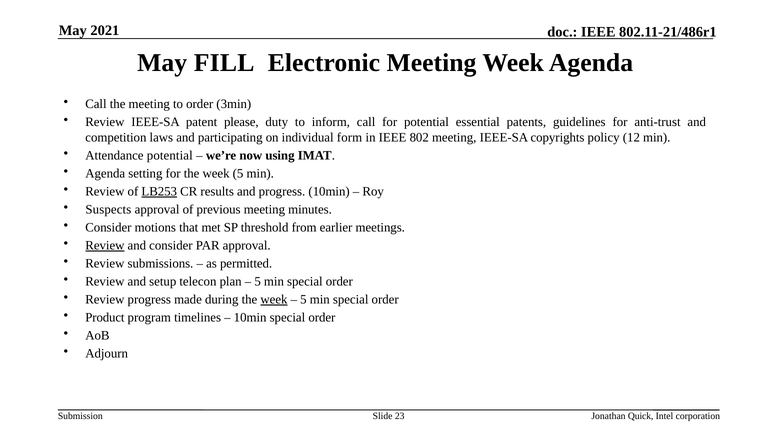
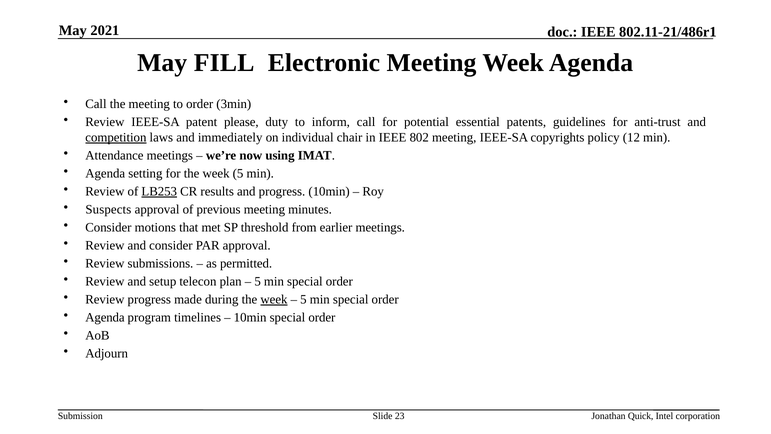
competition underline: none -> present
participating: participating -> immediately
form: form -> chair
Attendance potential: potential -> meetings
Review at (105, 245) underline: present -> none
Product at (105, 317): Product -> Agenda
